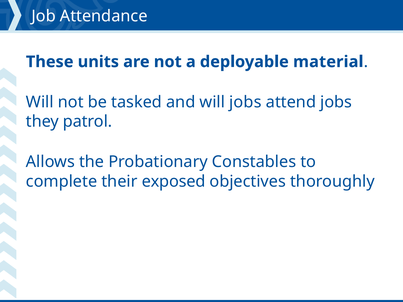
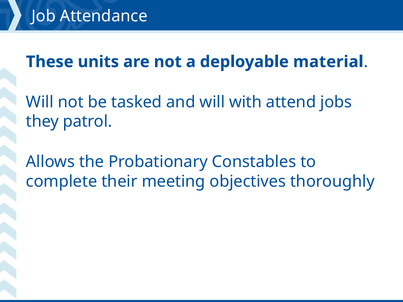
will jobs: jobs -> with
exposed: exposed -> meeting
